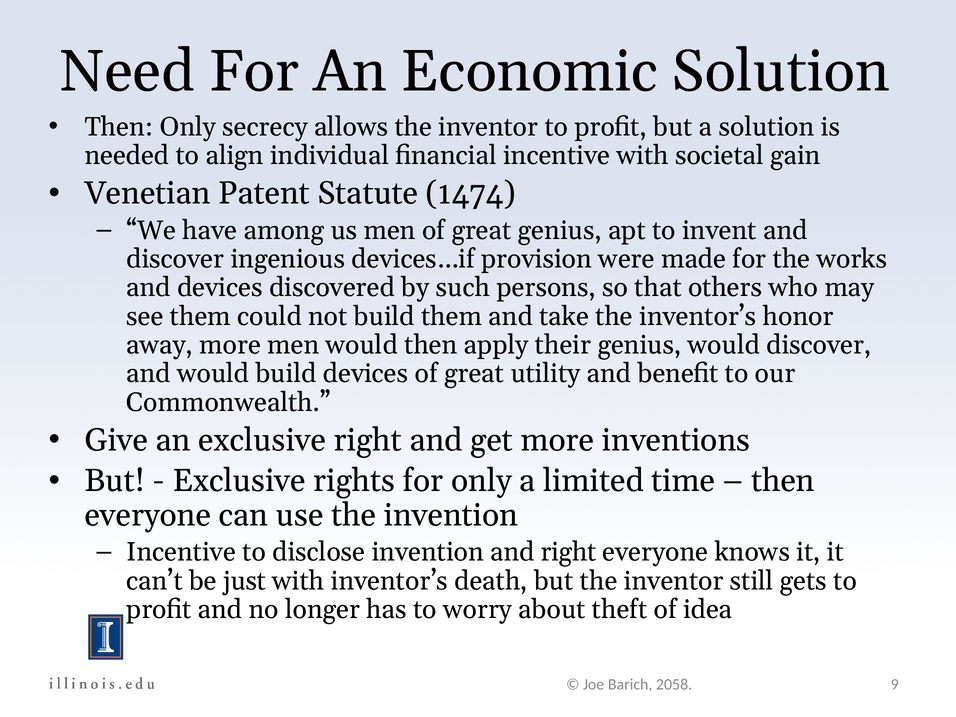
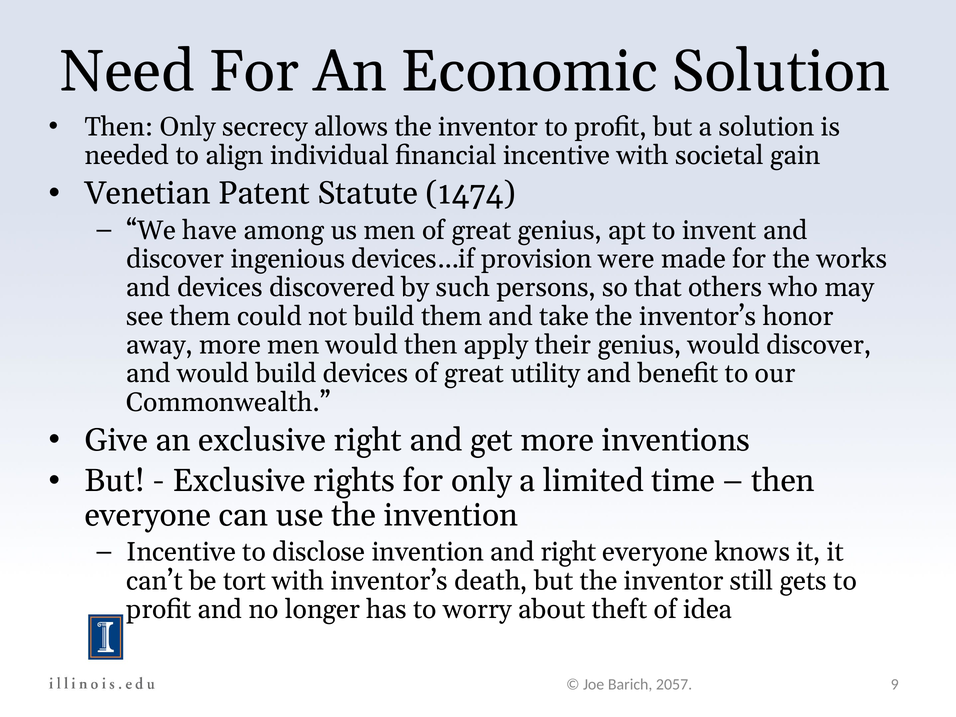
just: just -> tort
2058: 2058 -> 2057
